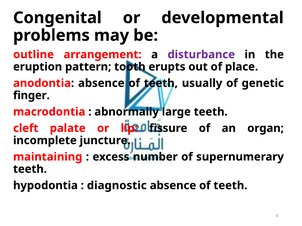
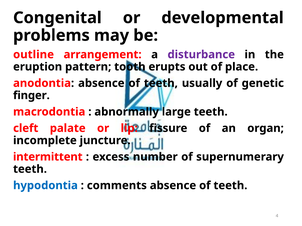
maintaining: maintaining -> intermittent
hypodontia colour: black -> blue
diagnostic: diagnostic -> comments
